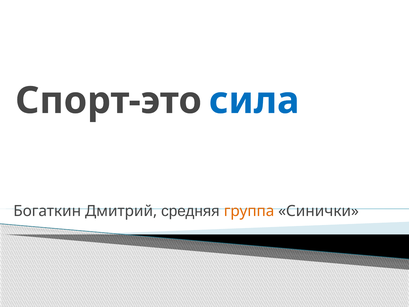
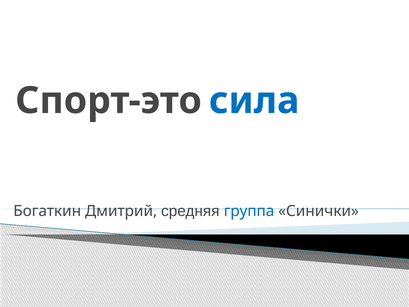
группа colour: orange -> blue
